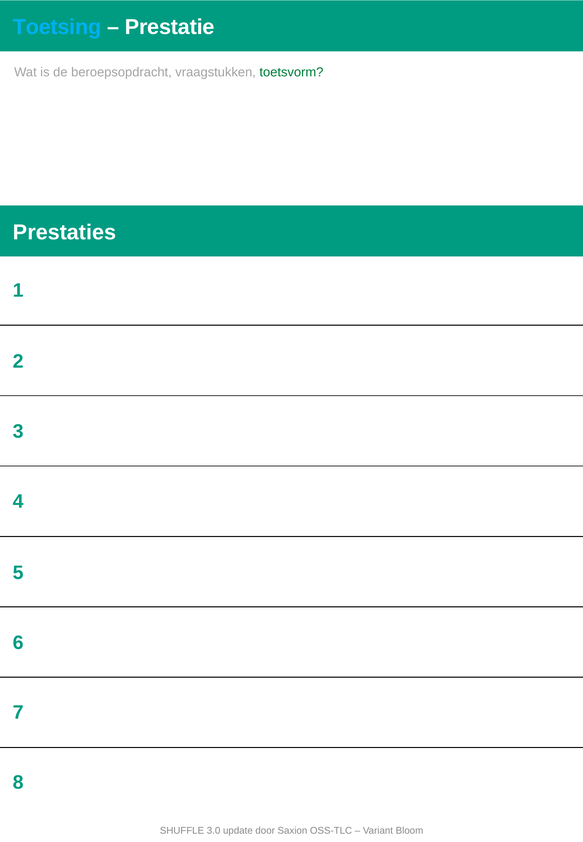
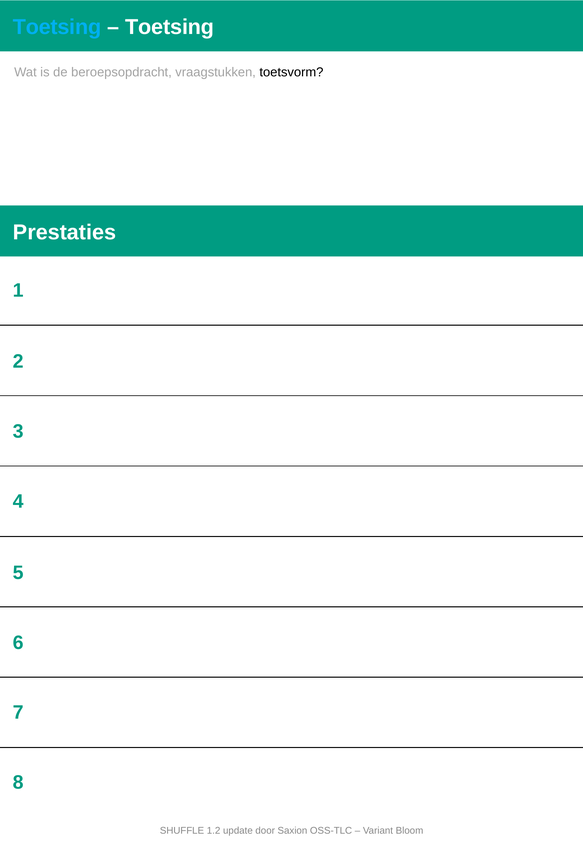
Prestatie at (170, 27): Prestatie -> Toetsing
toetsvorm colour: green -> black
3.0: 3.0 -> 1.2
